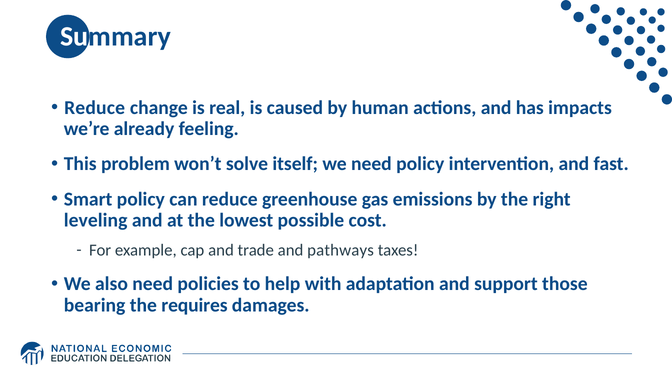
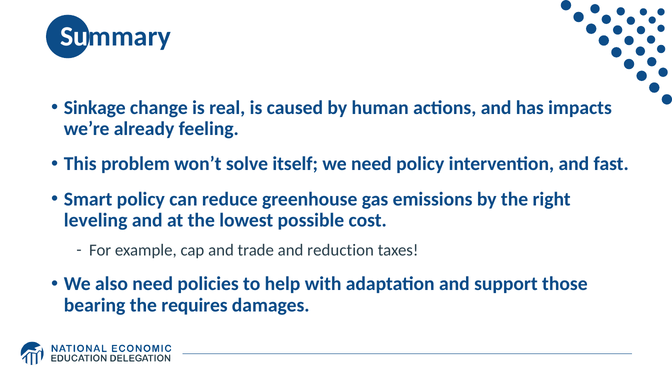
Reduce at (95, 108): Reduce -> Sinkage
pathways: pathways -> reduction
